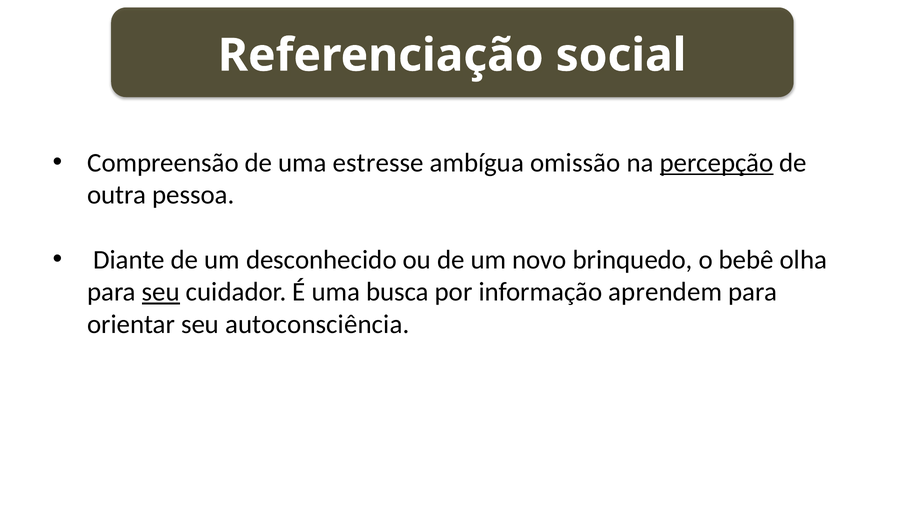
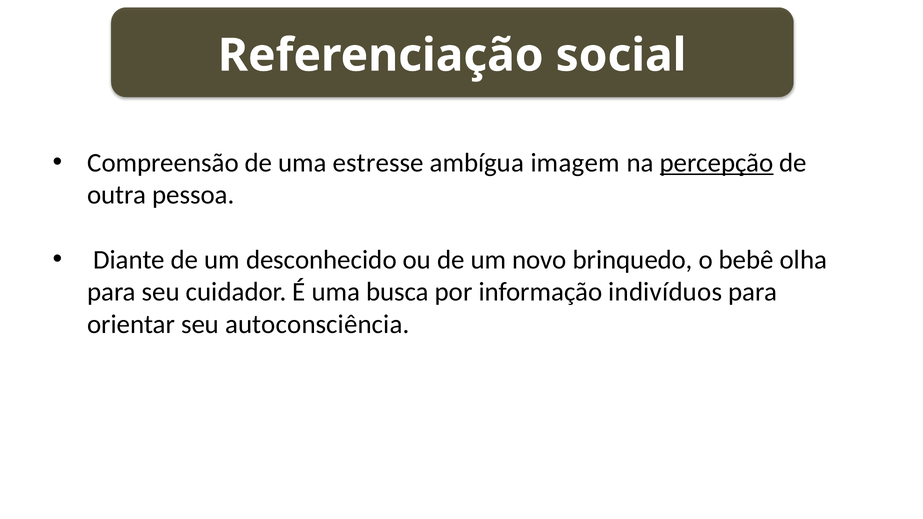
omissão: omissão -> imagem
seu at (161, 292) underline: present -> none
aprendem: aprendem -> indivíduos
